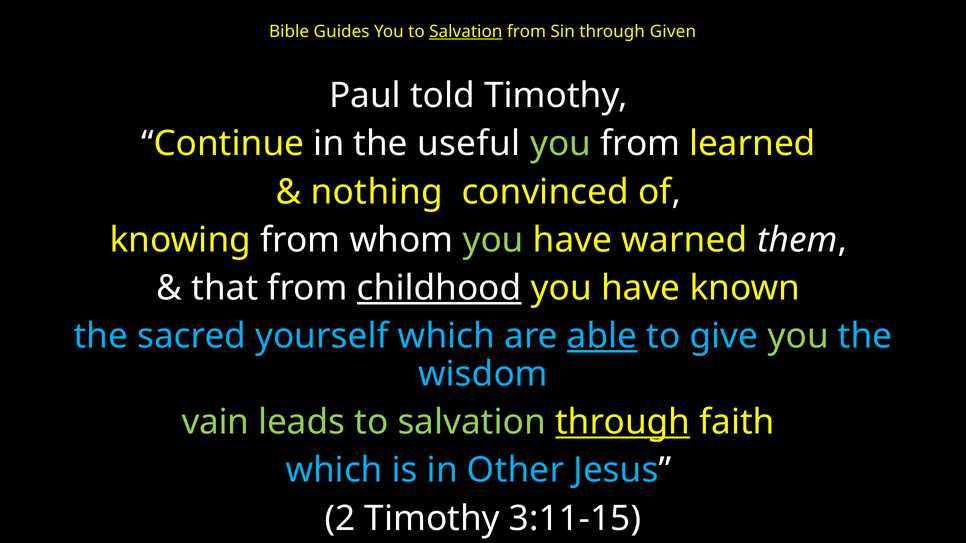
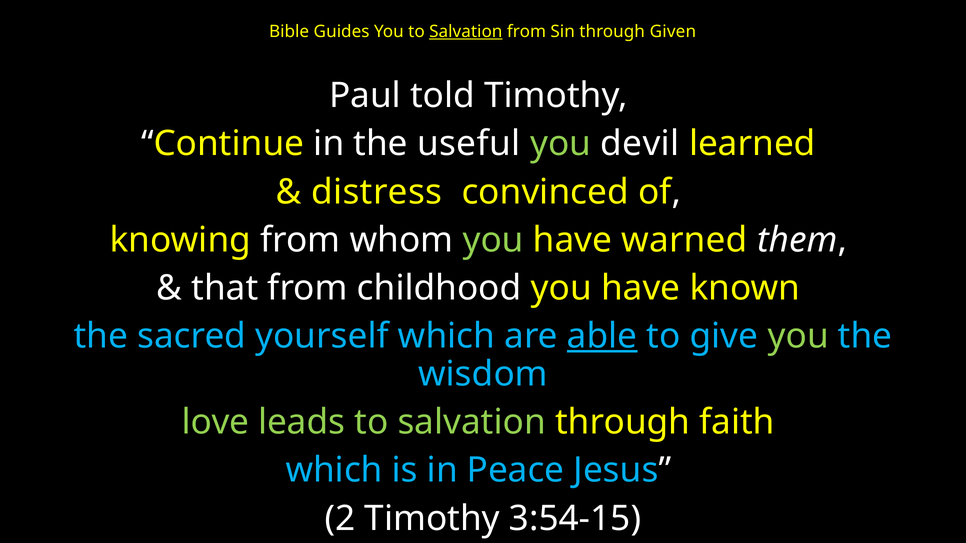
you from: from -> devil
nothing: nothing -> distress
childhood underline: present -> none
vain: vain -> love
through at (623, 423) underline: present -> none
Other: Other -> Peace
3:11-15: 3:11-15 -> 3:54-15
